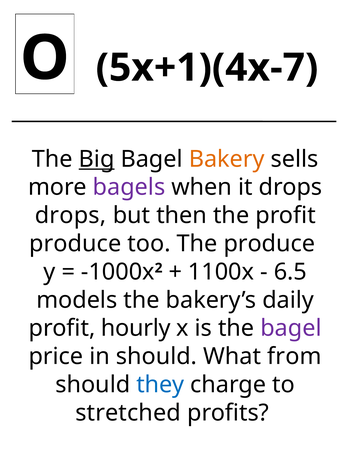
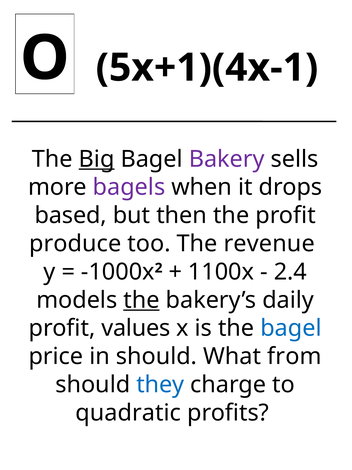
5x+1)(4x-7: 5x+1)(4x-7 -> 5x+1)(4x-1
Bakery colour: orange -> purple
drops at (70, 215): drops -> based
The produce: produce -> revenue
6.5: 6.5 -> 2.4
the at (141, 300) underline: none -> present
hourly: hourly -> values
bagel at (291, 328) colour: purple -> blue
stretched: stretched -> quadratic
